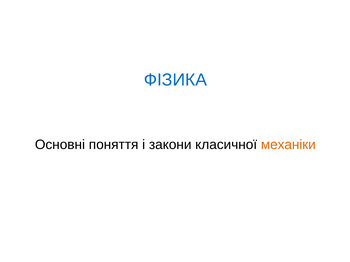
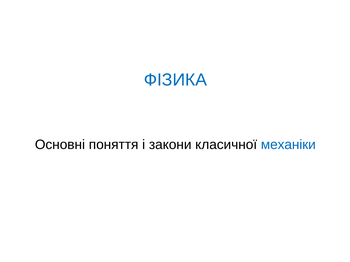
механіки colour: orange -> blue
